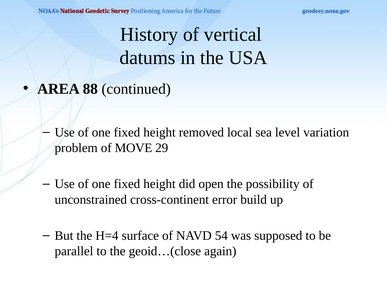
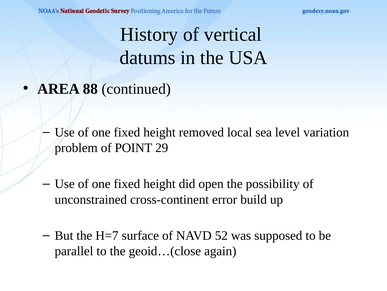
MOVE: MOVE -> POINT
H=4: H=4 -> H=7
54: 54 -> 52
